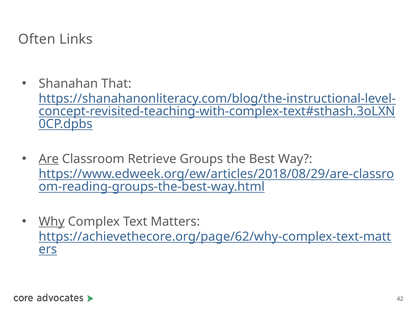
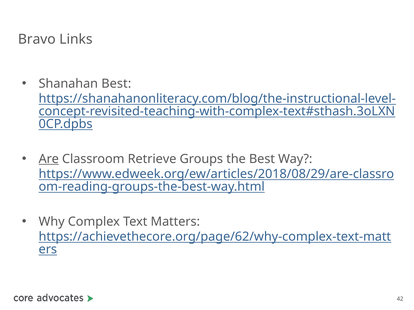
Often: Often -> Bravo
Shanahan That: That -> Best
Why underline: present -> none
